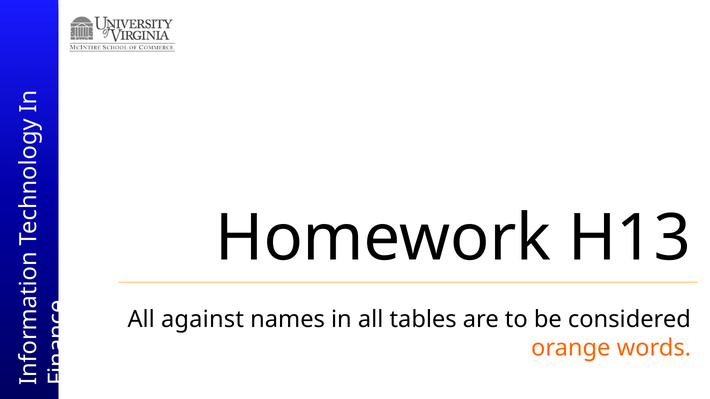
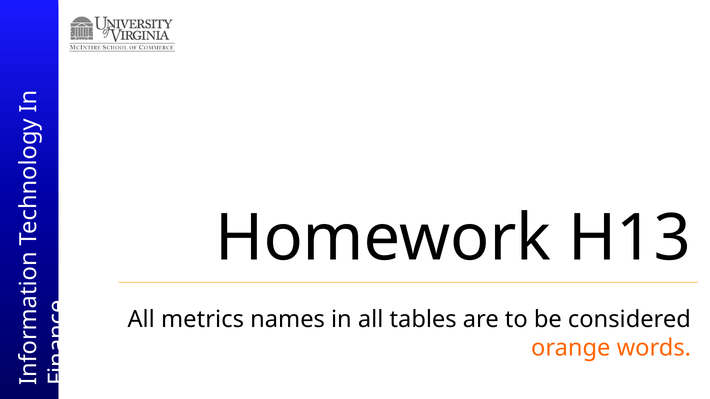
against: against -> metrics
